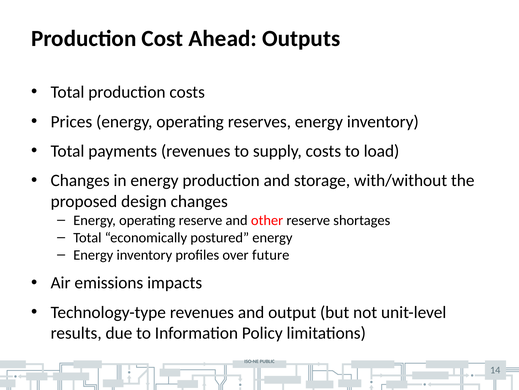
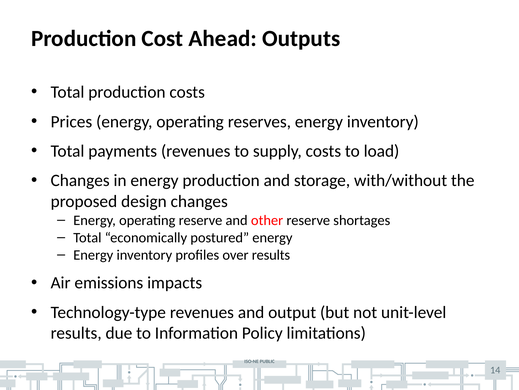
over future: future -> results
